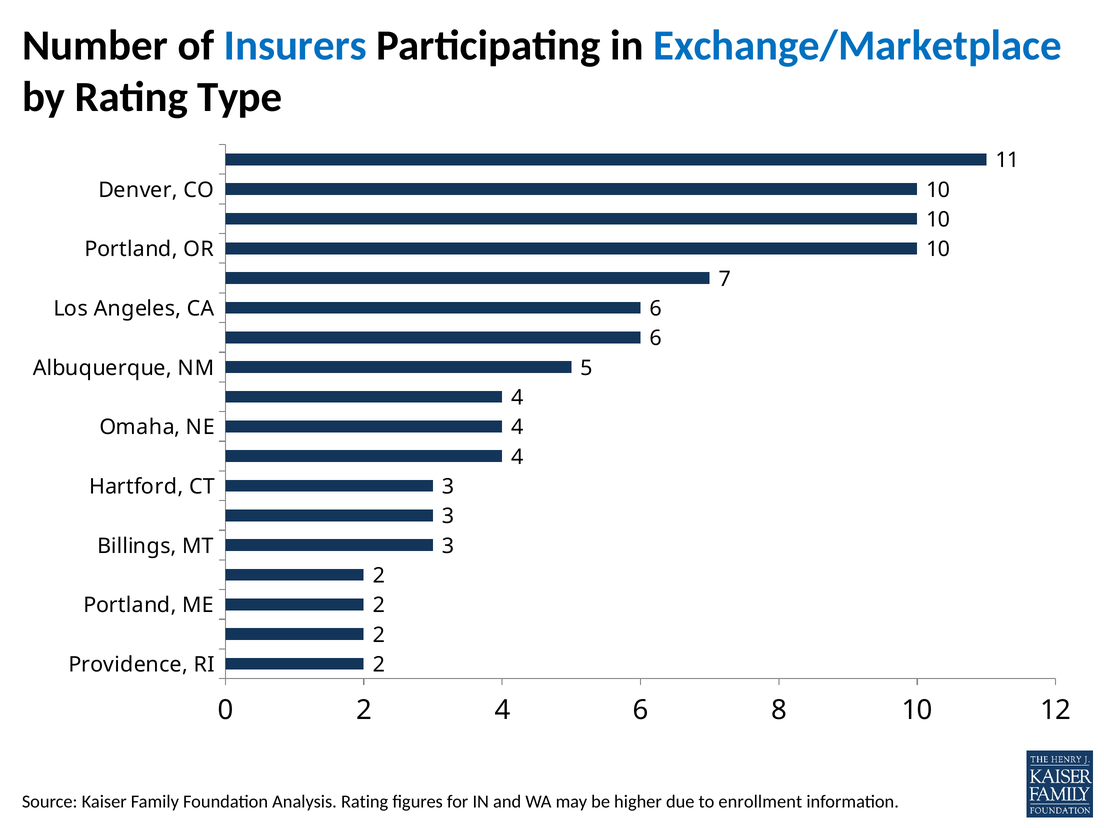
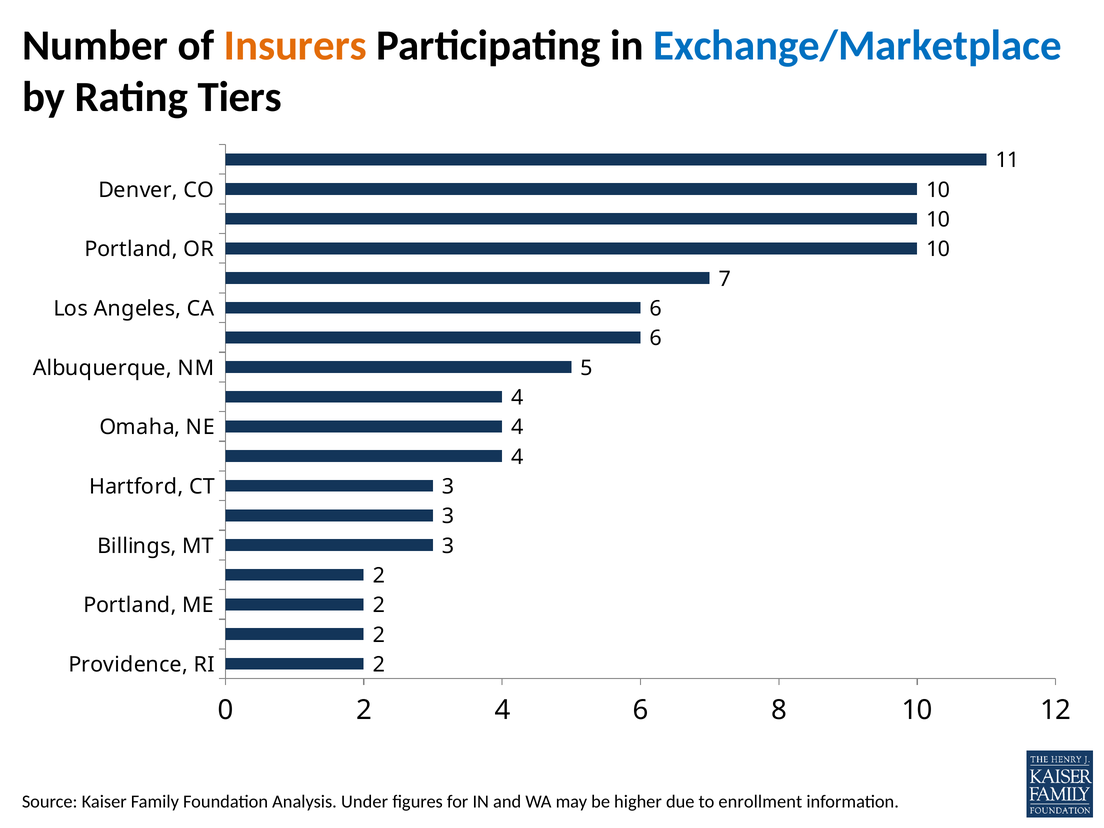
Insurers colour: blue -> orange
Type: Type -> Tiers
Analysis Rating: Rating -> Under
